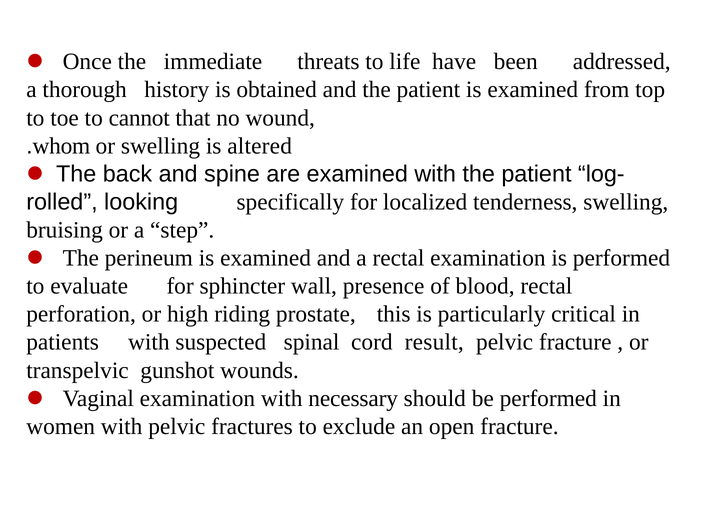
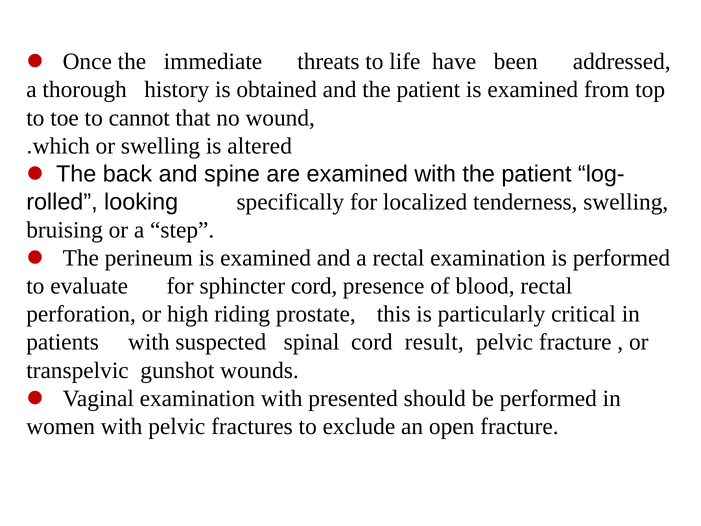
whom: whom -> which
sphincter wall: wall -> cord
necessary: necessary -> presented
